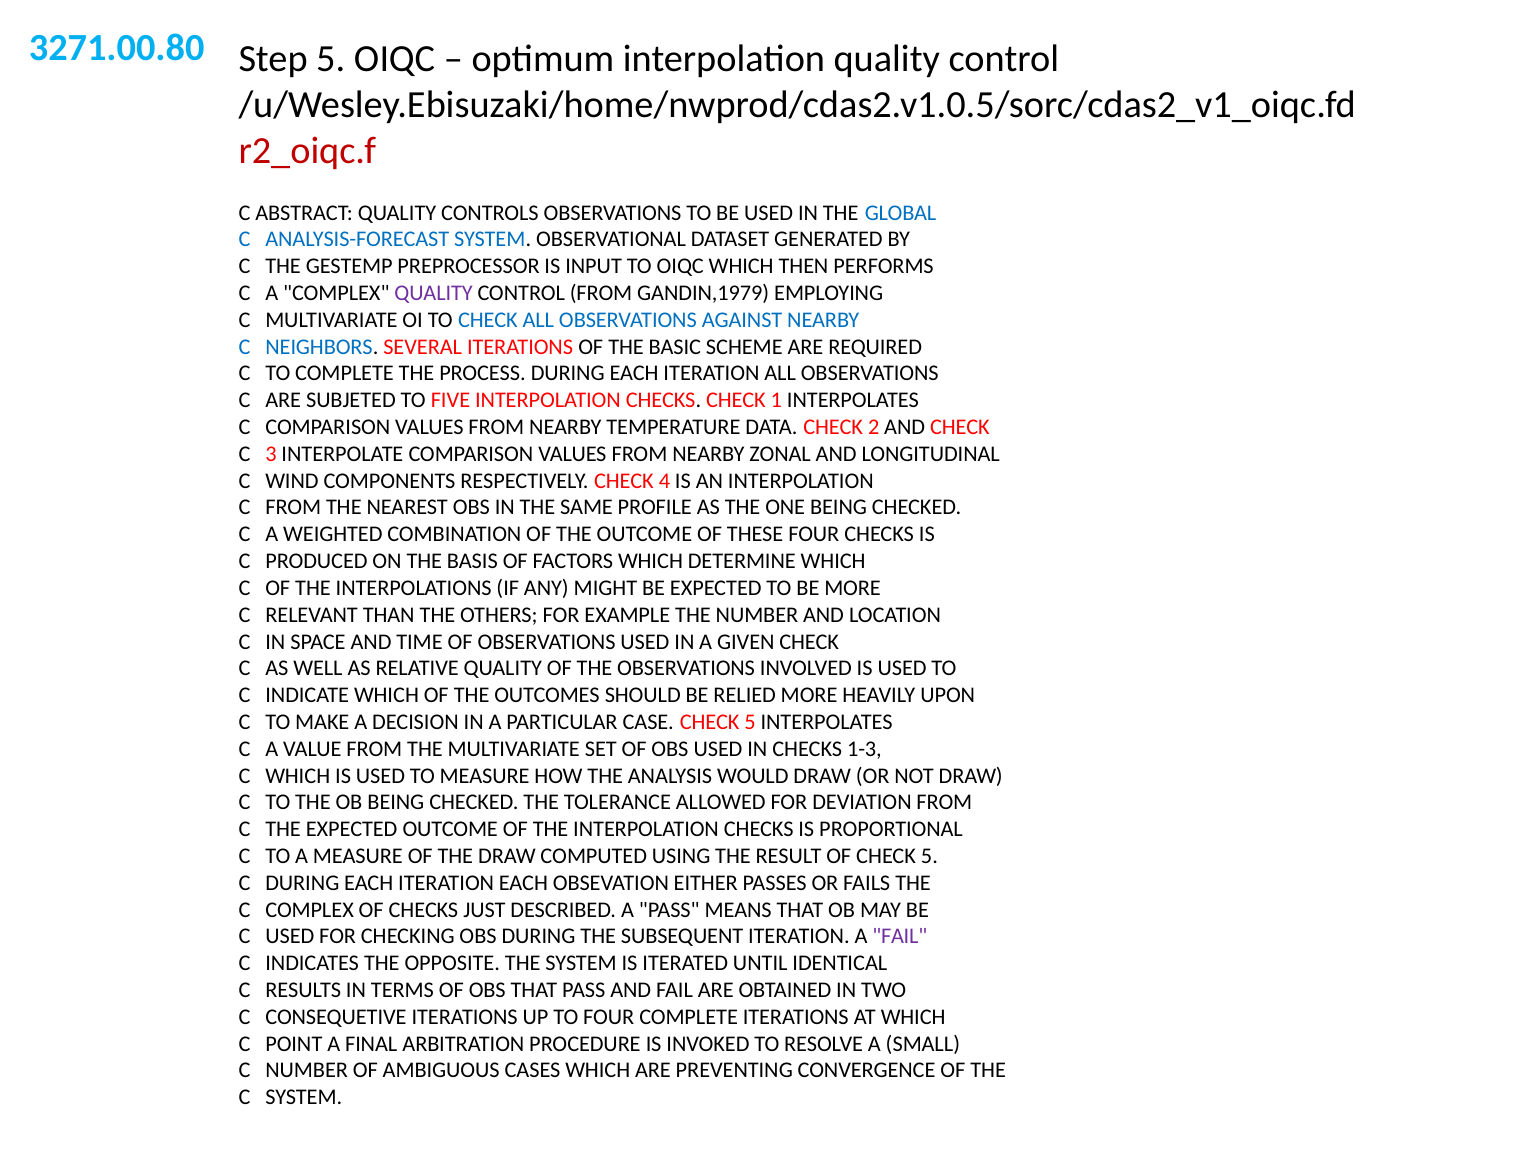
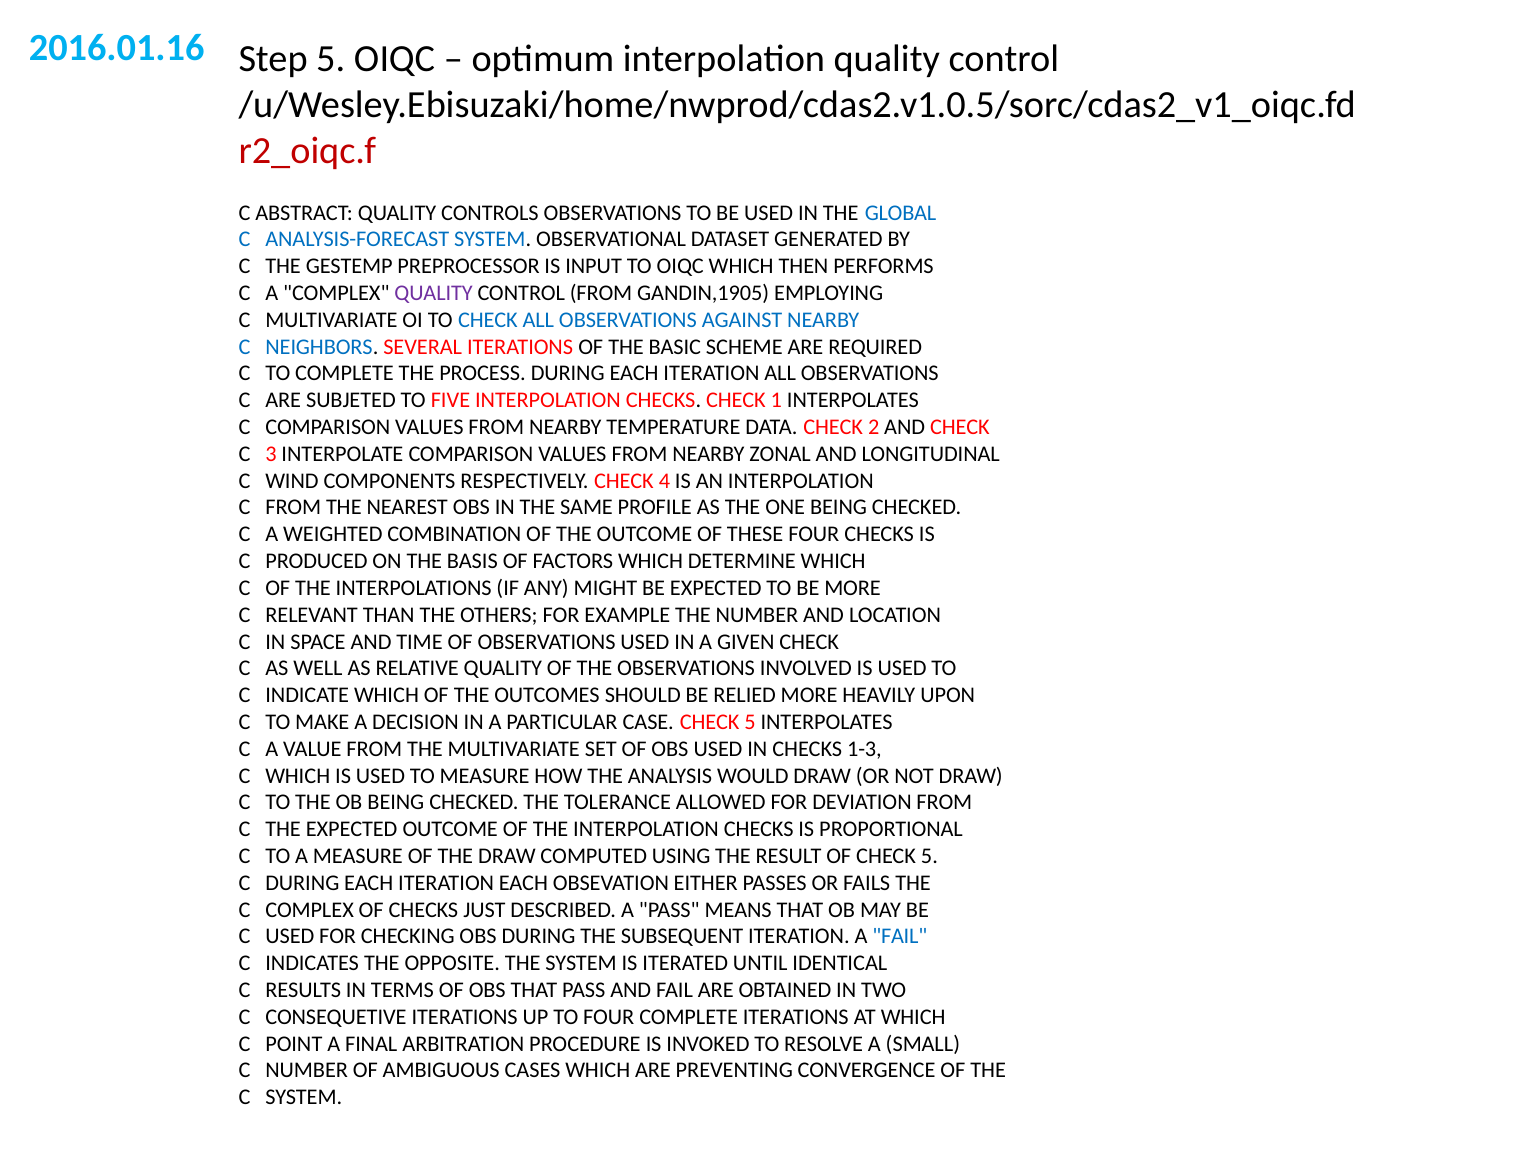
3271.00.80: 3271.00.80 -> 2016.01.16
GANDIN,1979: GANDIN,1979 -> GANDIN,1905
FAIL at (900, 936) colour: purple -> blue
